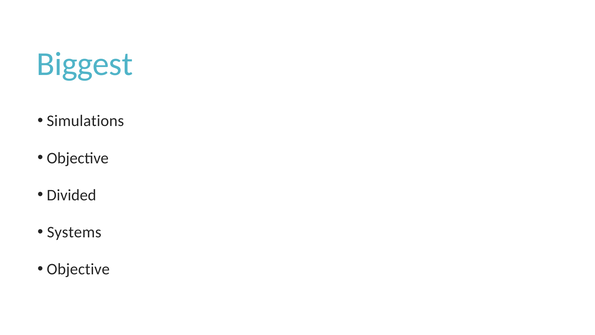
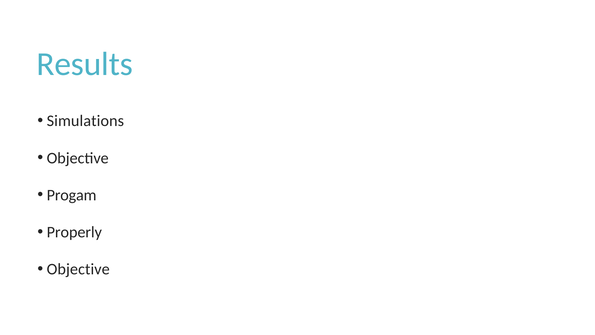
Biggest: Biggest -> Results
Divided: Divided -> Progam
Systems: Systems -> Properly
